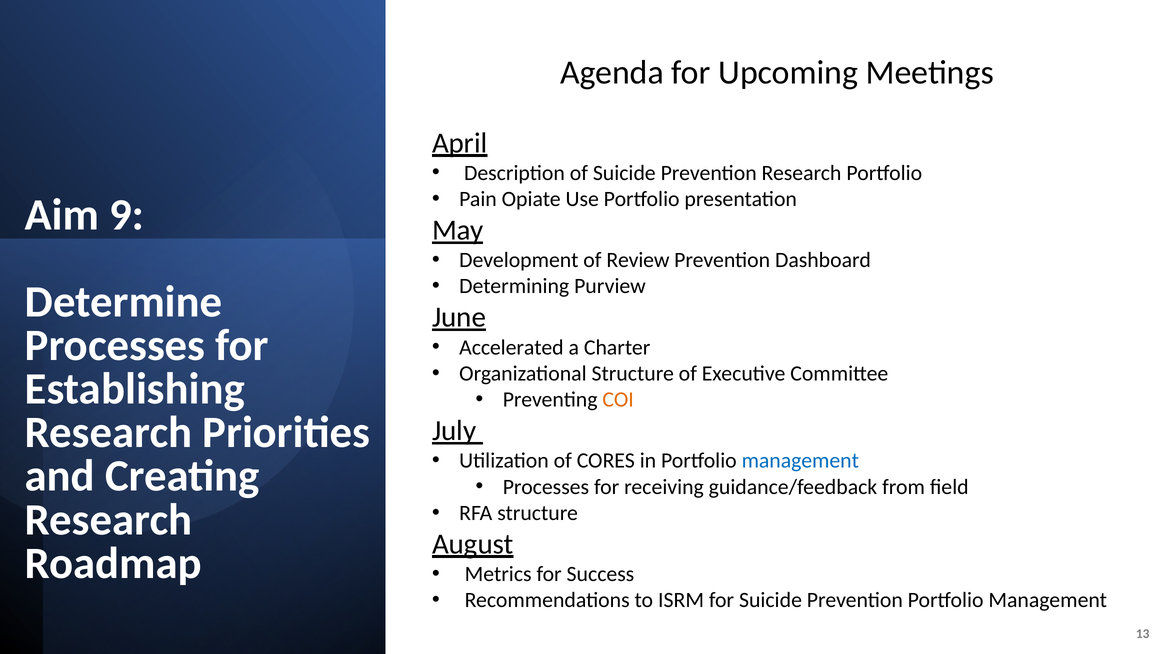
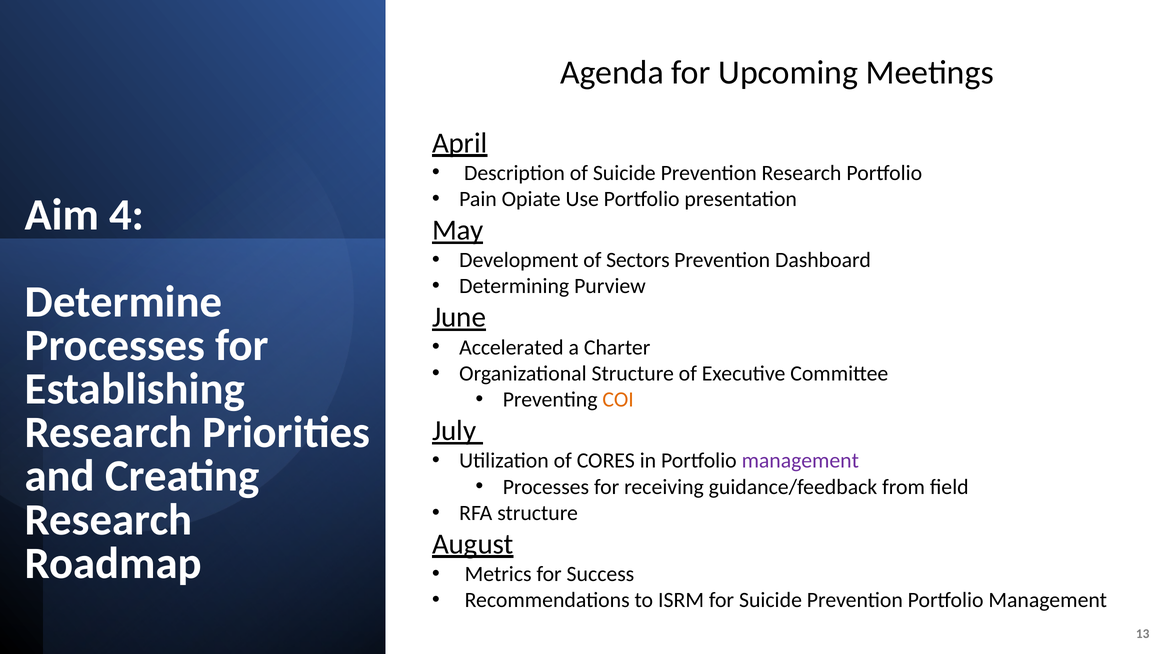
9: 9 -> 4
Review: Review -> Sectors
management at (800, 460) colour: blue -> purple
